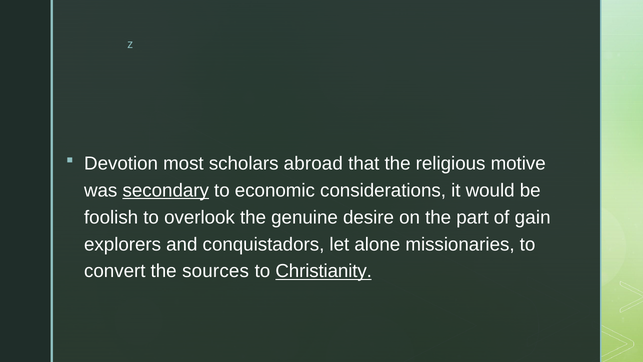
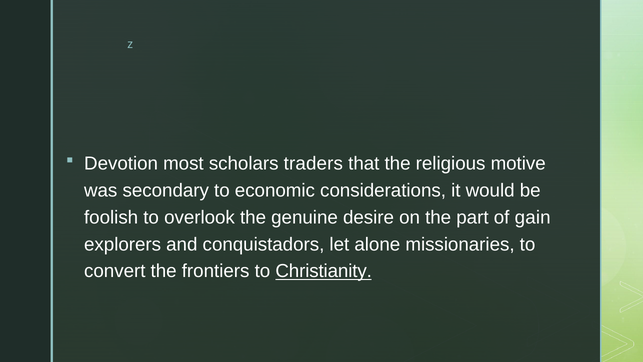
abroad: abroad -> traders
secondary underline: present -> none
sources: sources -> frontiers
